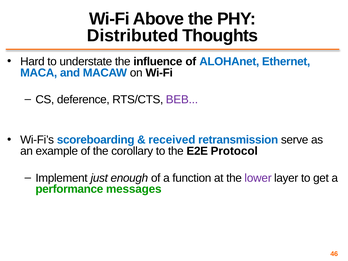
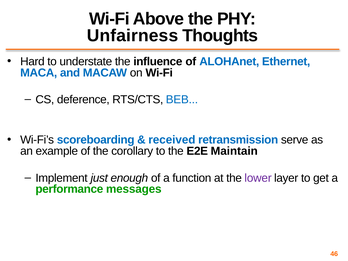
Distributed: Distributed -> Unfairness
BEB colour: purple -> blue
Protocol: Protocol -> Maintain
